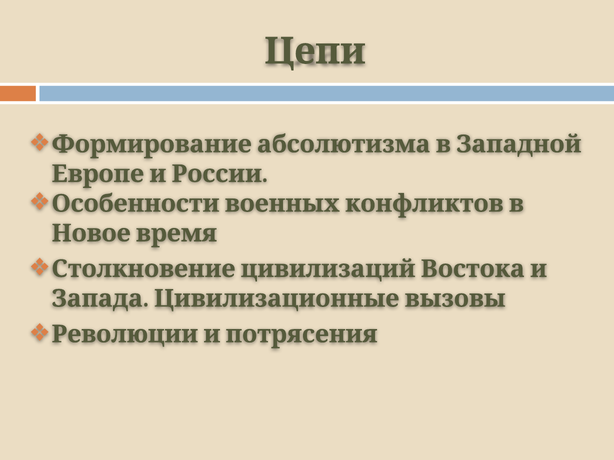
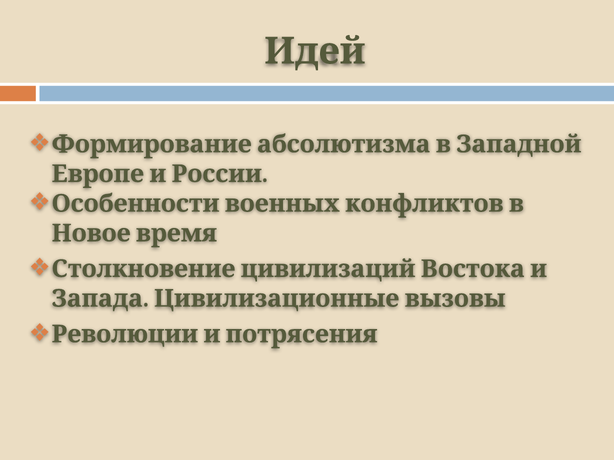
Цепи: Цепи -> Идей
